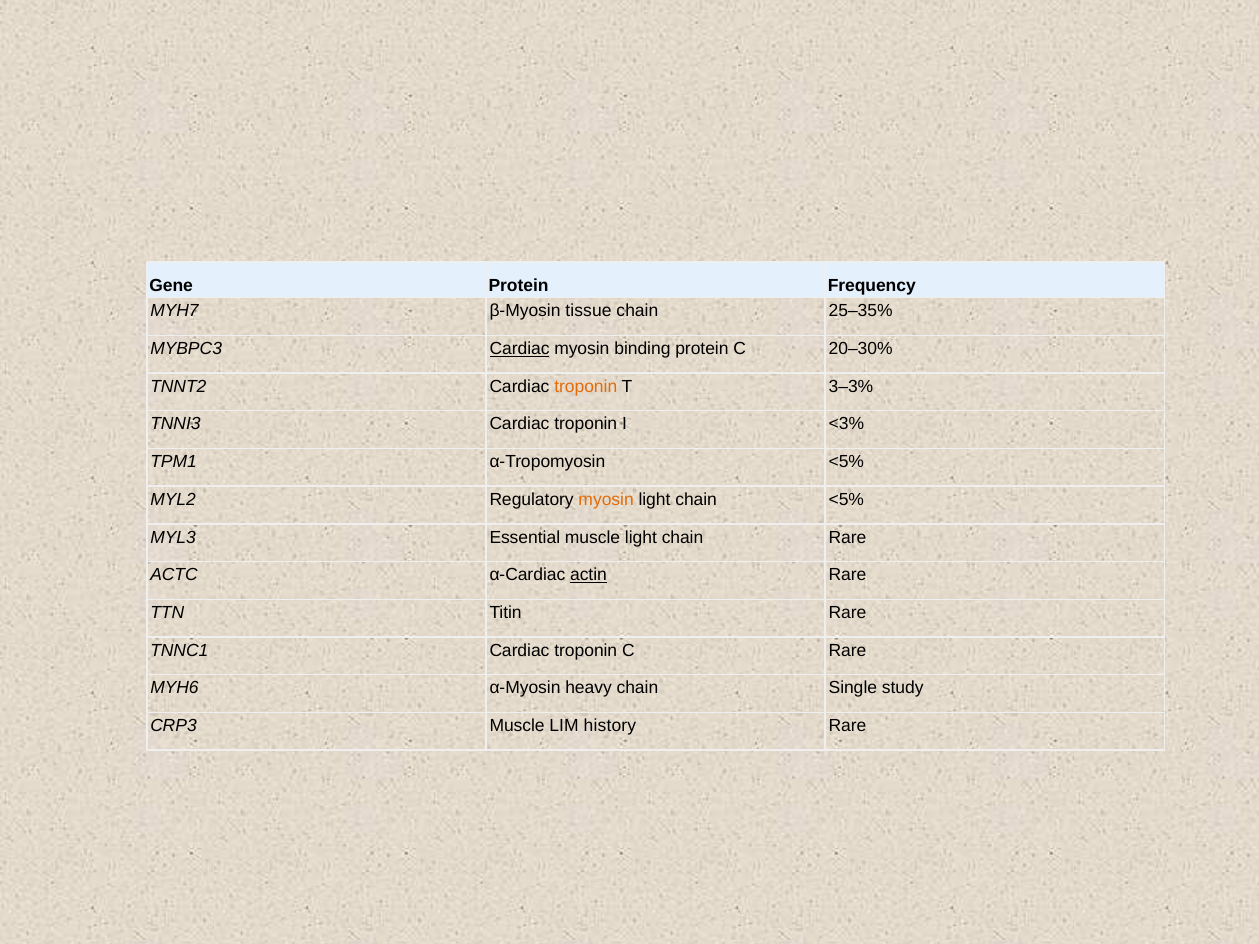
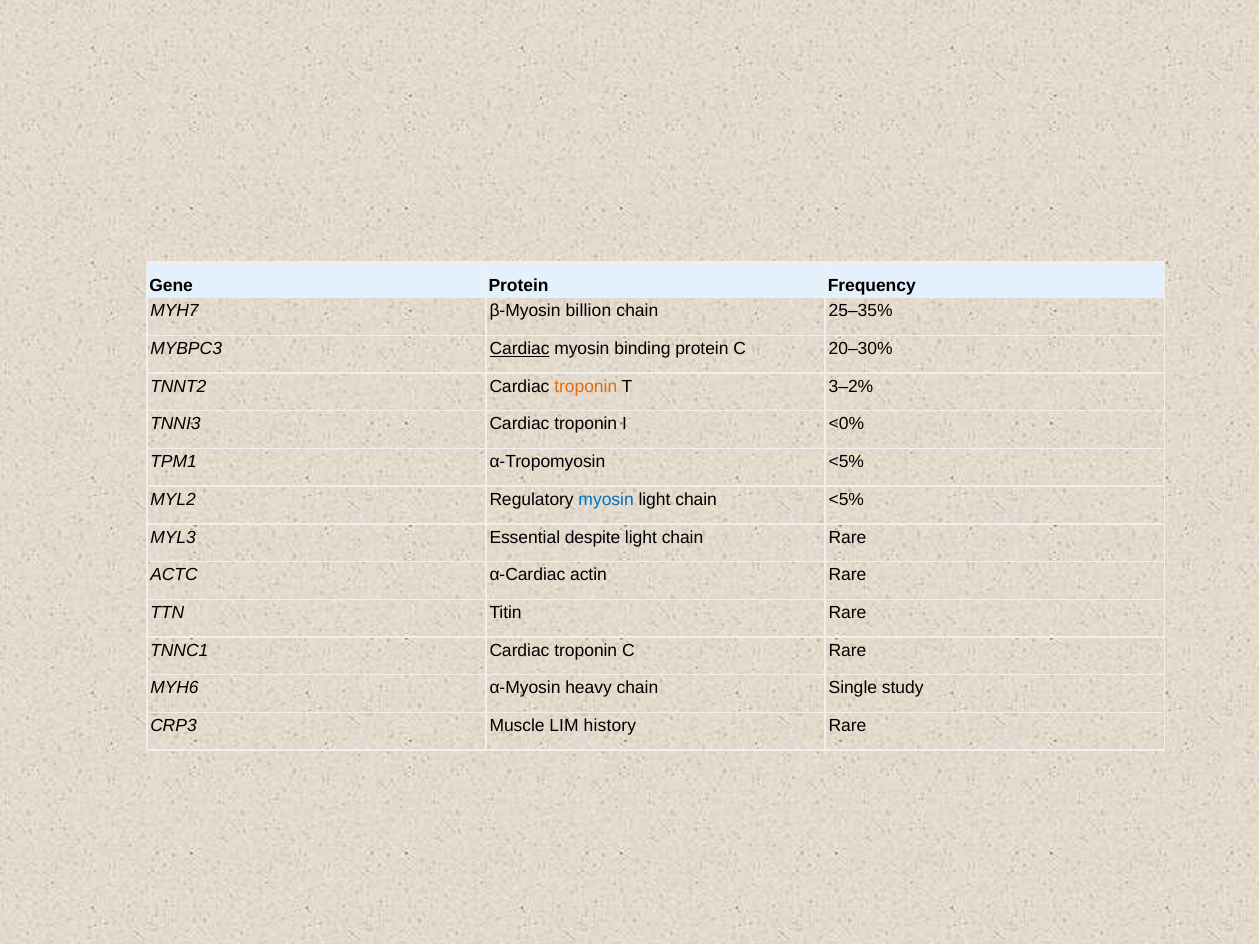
tissue: tissue -> billion
3–3%: 3–3% -> 3–2%
<3%: <3% -> <0%
myosin at (606, 500) colour: orange -> blue
Essential muscle: muscle -> despite
actin underline: present -> none
